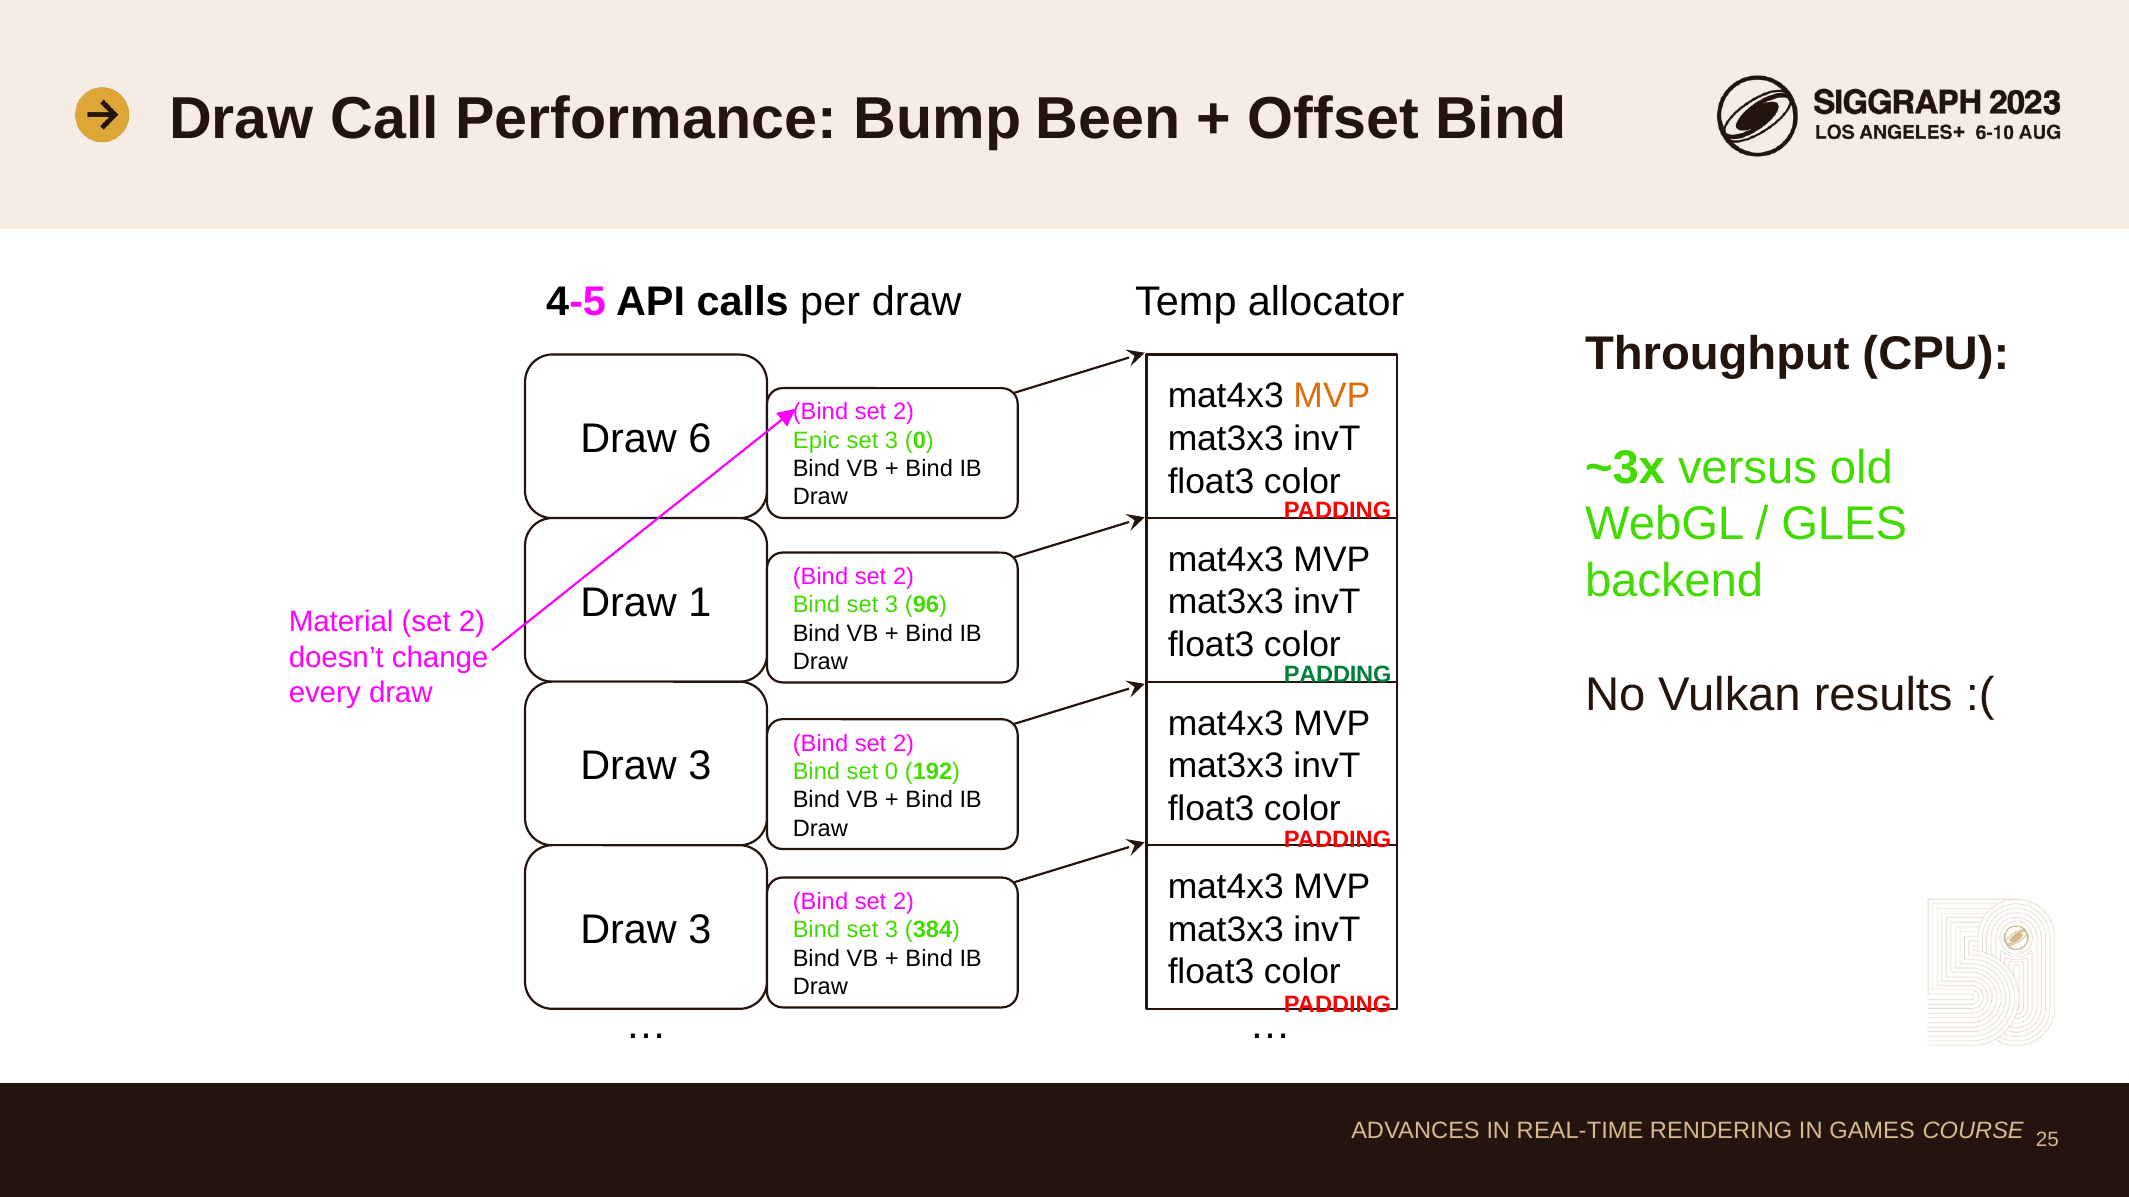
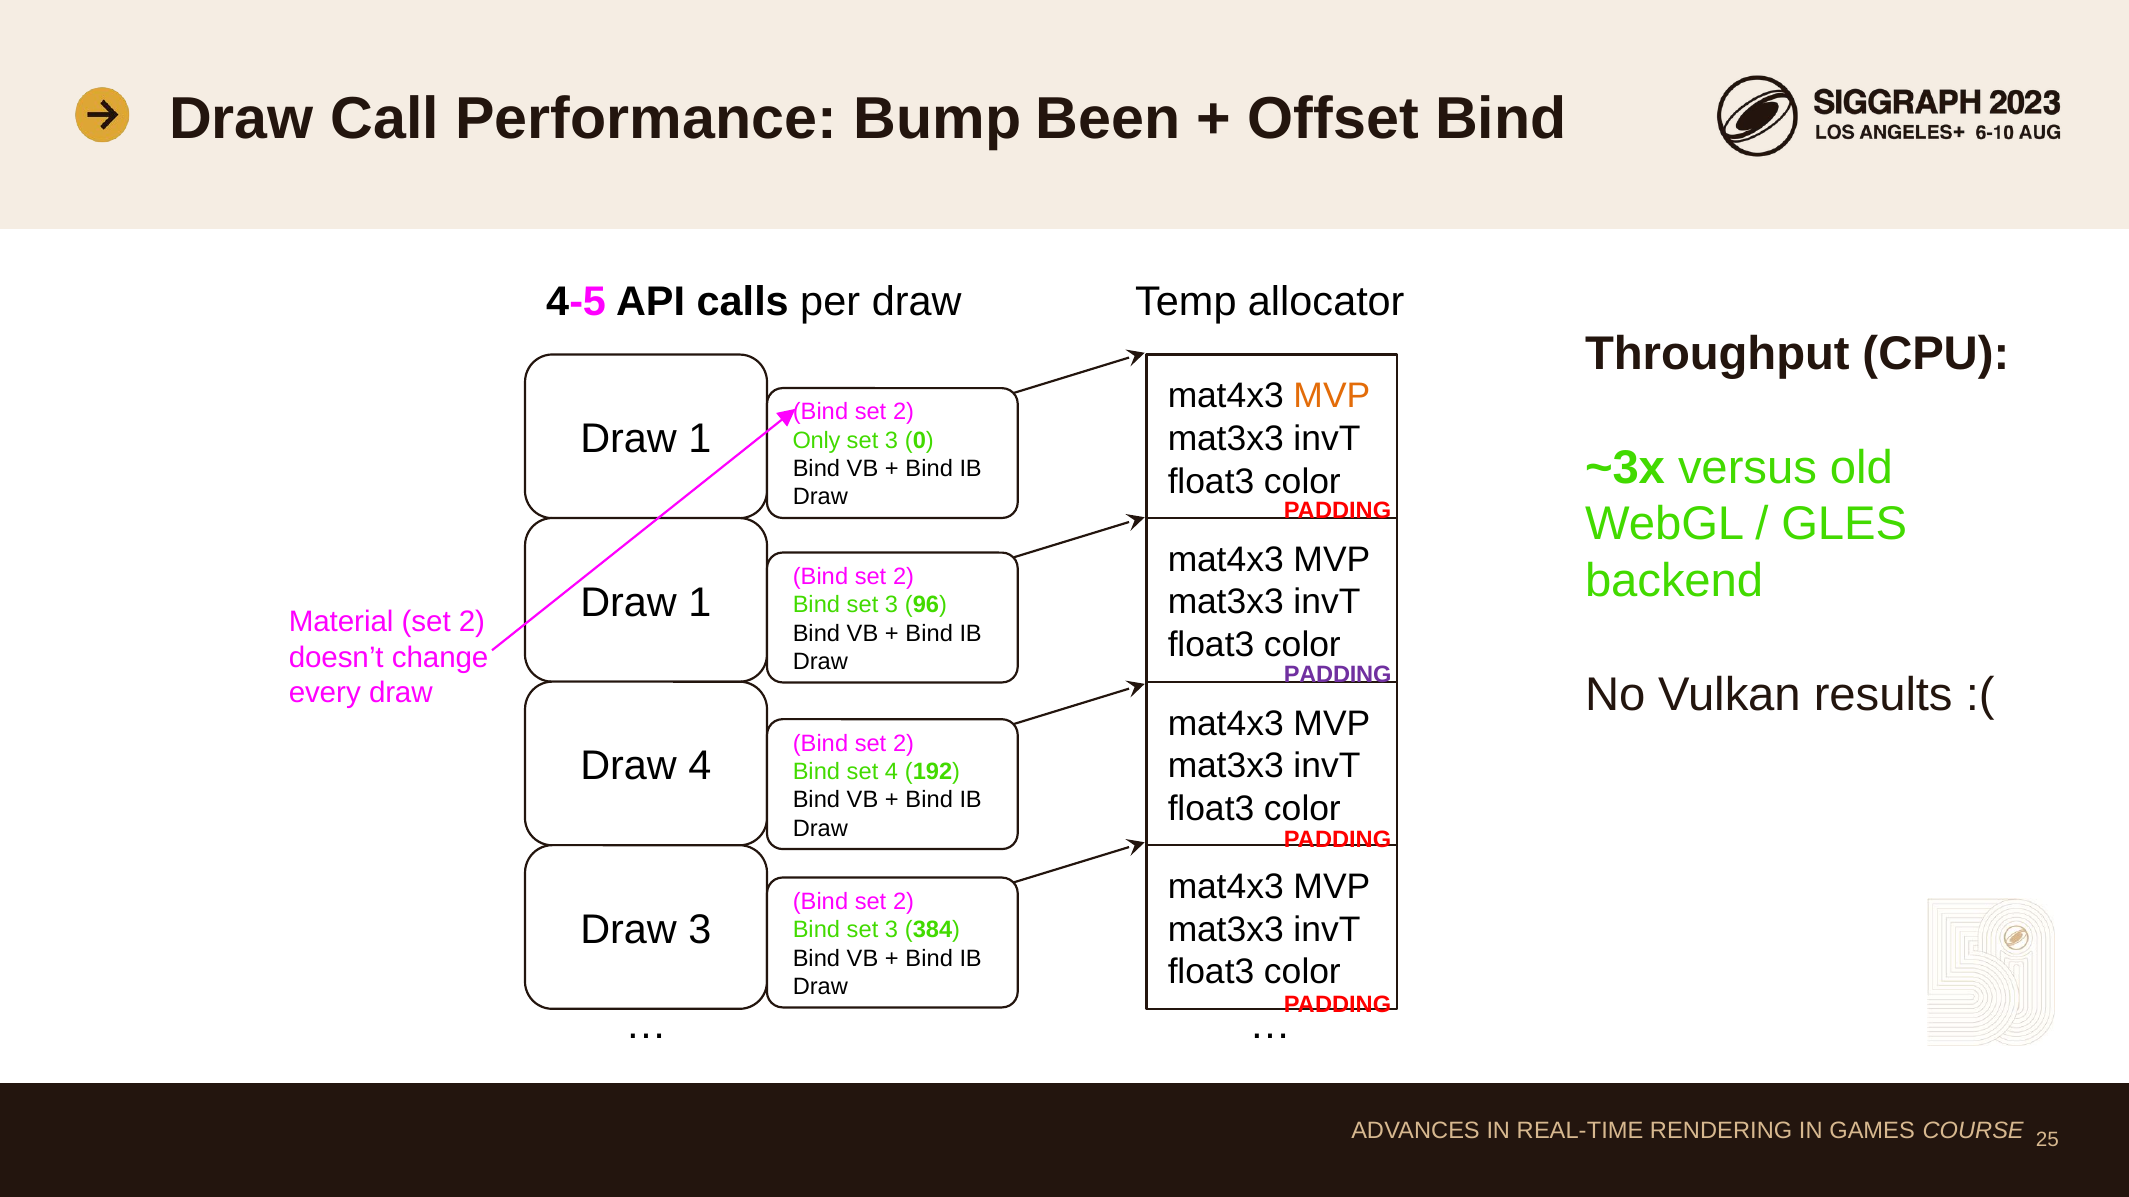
6 at (700, 439): 6 -> 1
Epic: Epic -> Only
PADDING at (1338, 675) colour: green -> purple
3 at (700, 767): 3 -> 4
set 0: 0 -> 4
